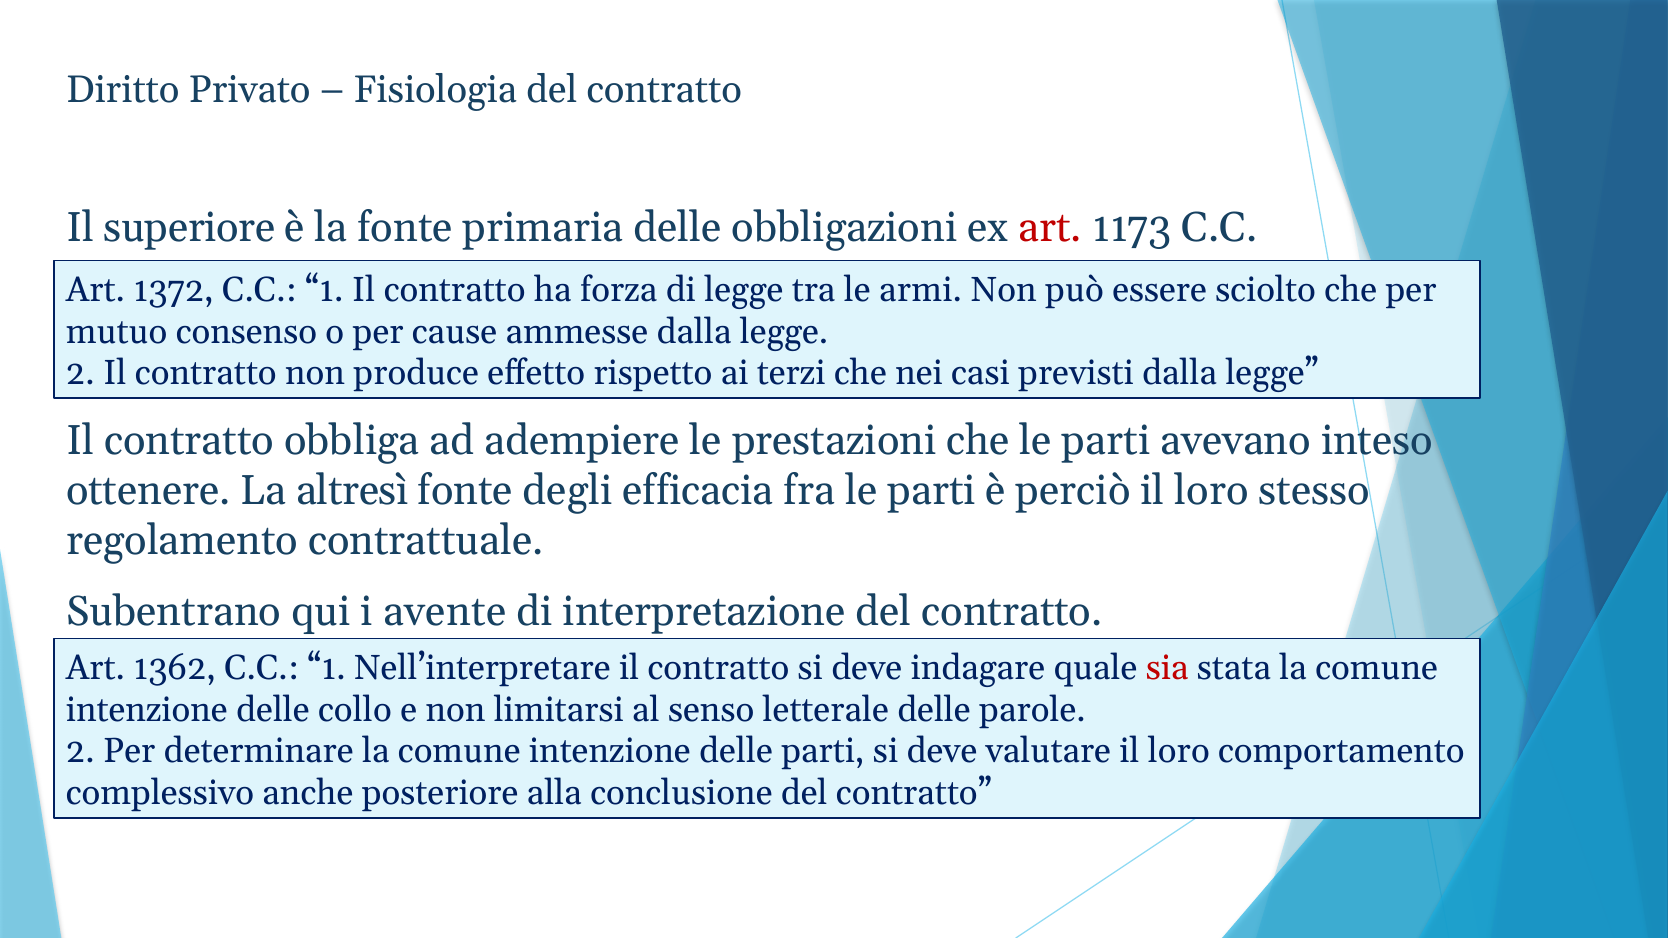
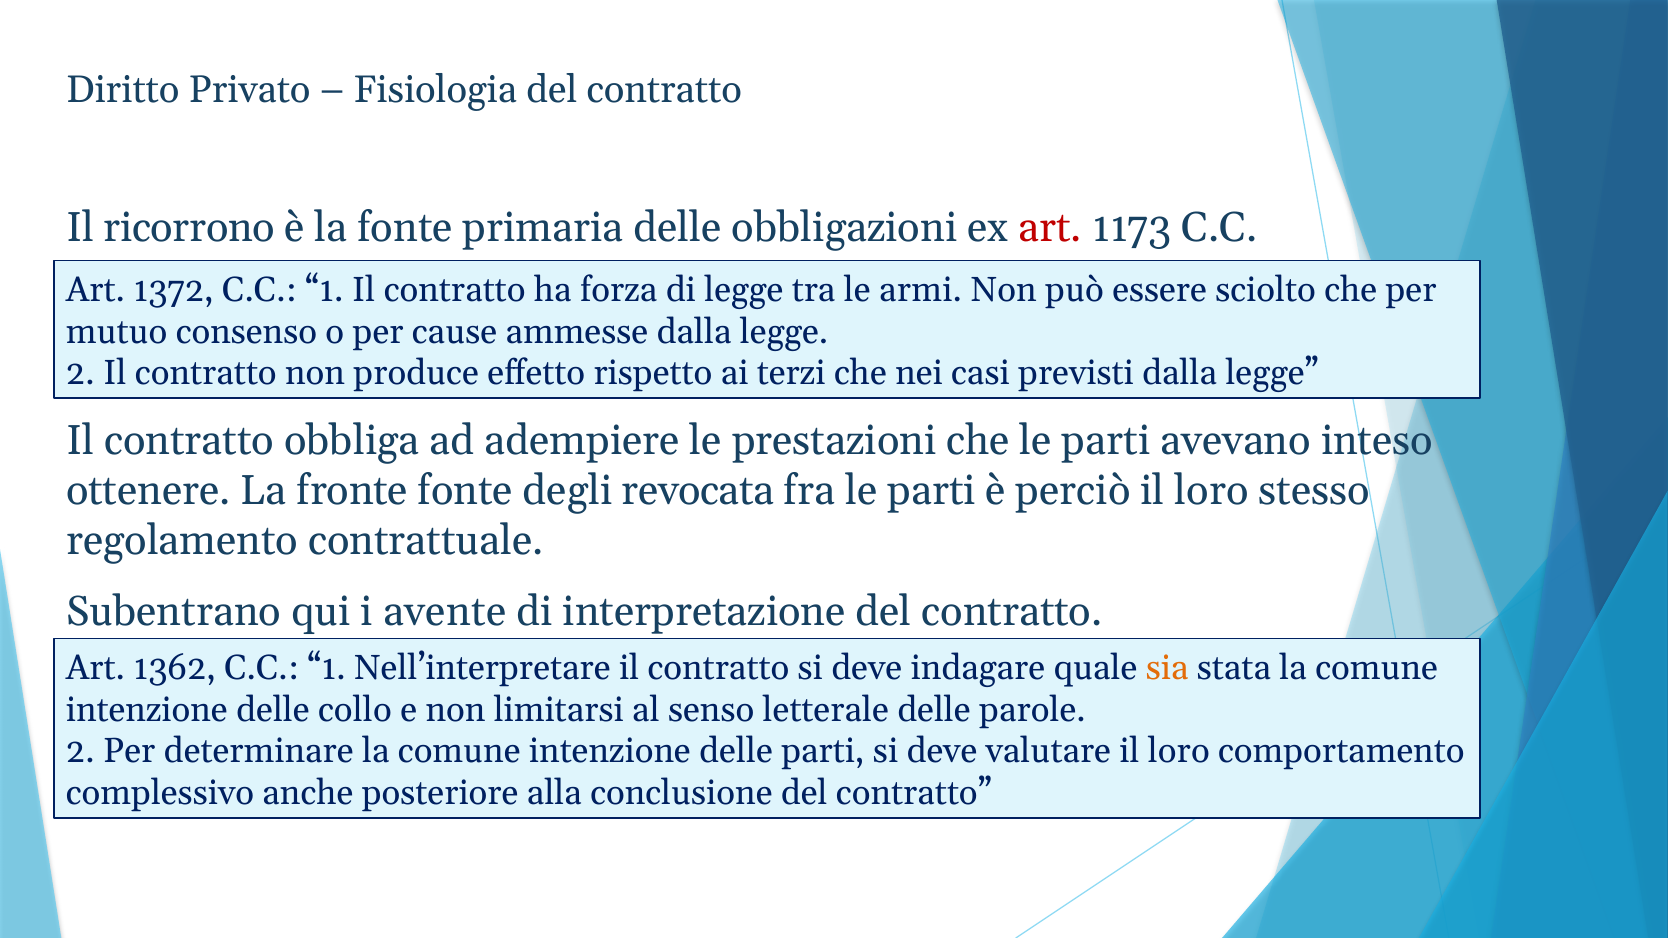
superiore: superiore -> ricorrono
altresì: altresì -> fronte
efficacia: efficacia -> revocata
sia colour: red -> orange
